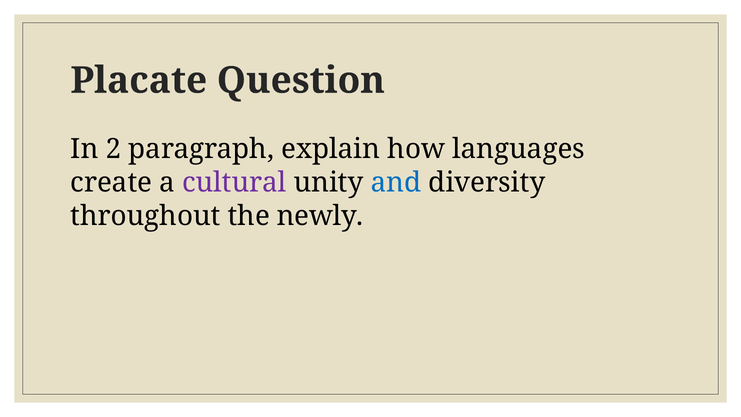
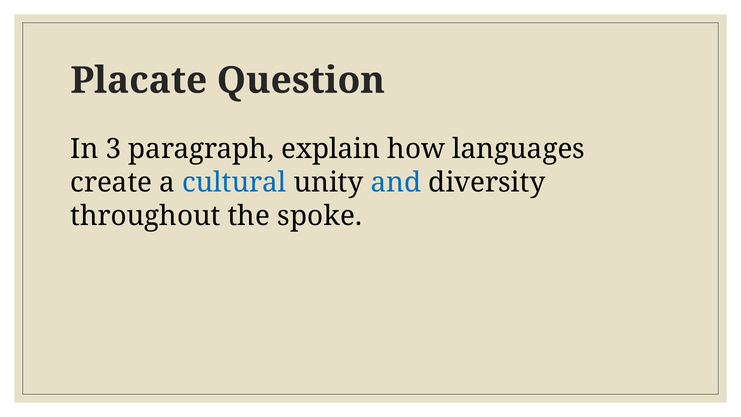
2: 2 -> 3
cultural colour: purple -> blue
newly: newly -> spoke
